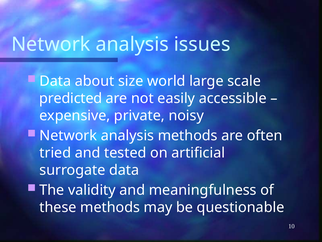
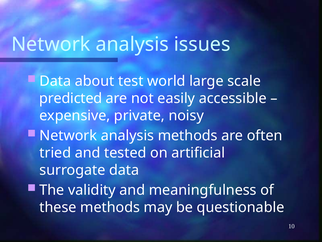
size: size -> test
